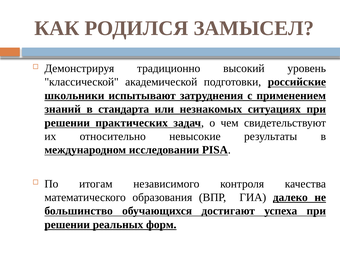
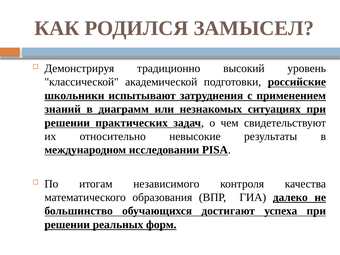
стандарта: стандарта -> диаграмм
